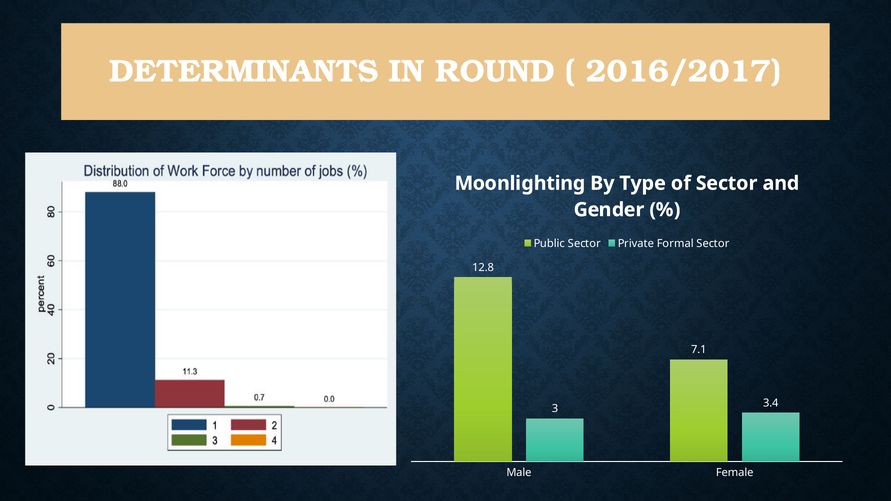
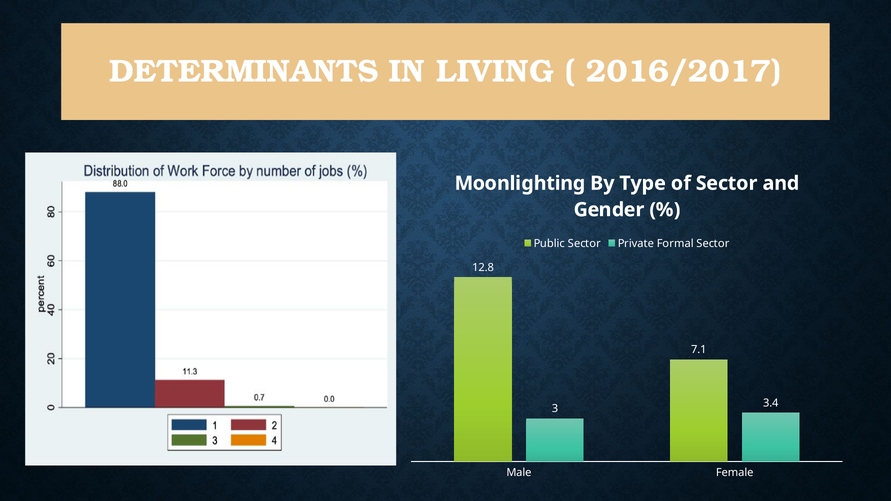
ROUND: ROUND -> LIVING
